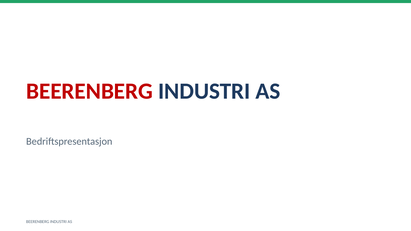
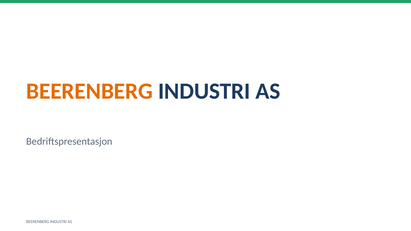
BEERENBERG at (90, 91) colour: red -> orange
